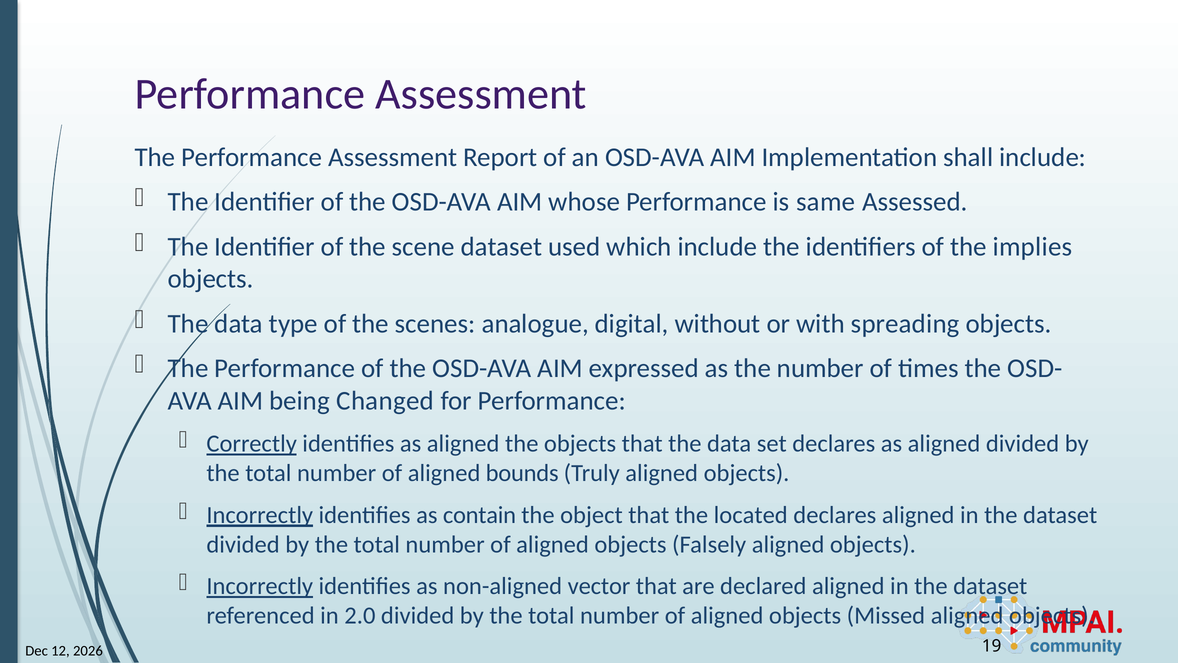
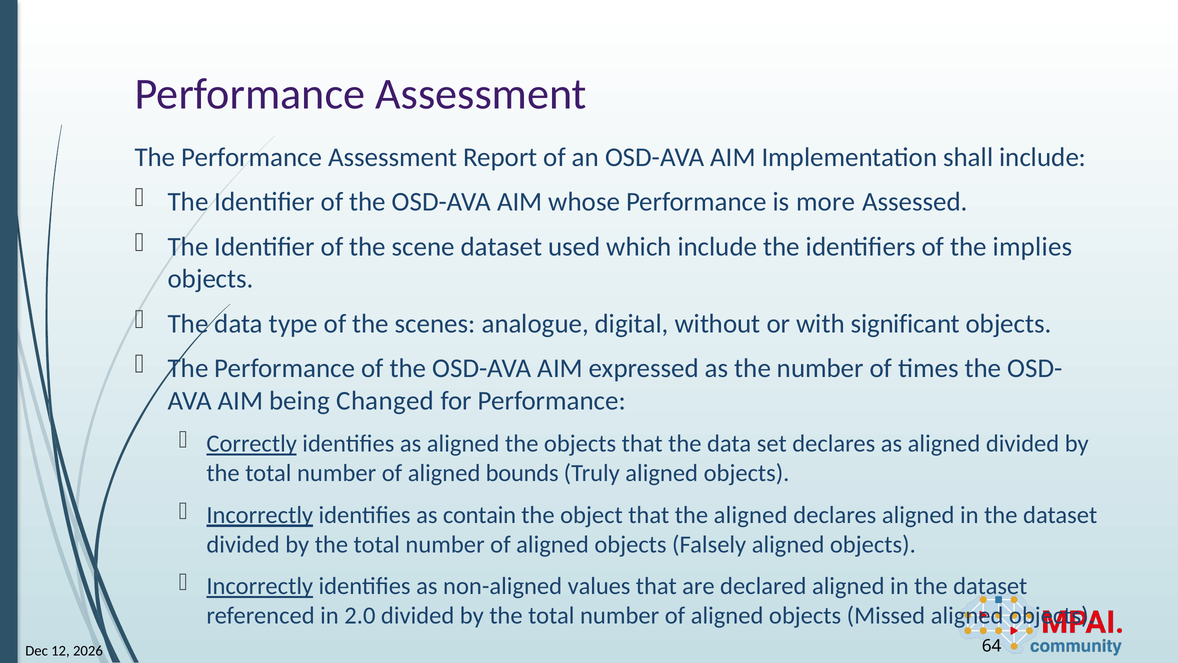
same: same -> more
spreading: spreading -> significant
the located: located -> aligned
vector: vector -> values
19: 19 -> 64
